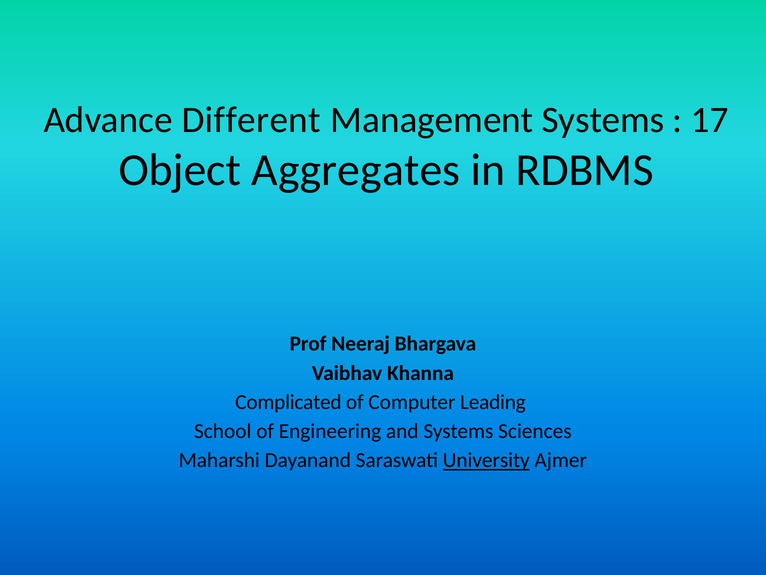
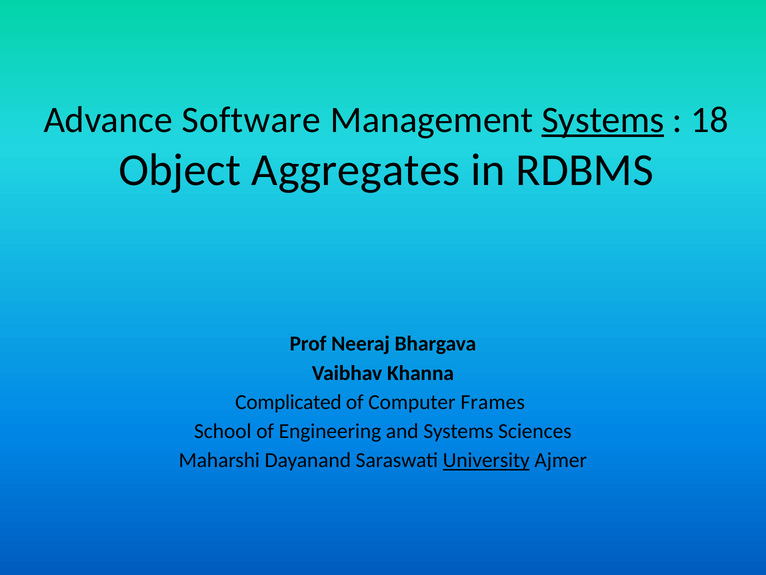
Different: Different -> Software
Systems at (603, 120) underline: none -> present
17: 17 -> 18
Leading: Leading -> Frames
